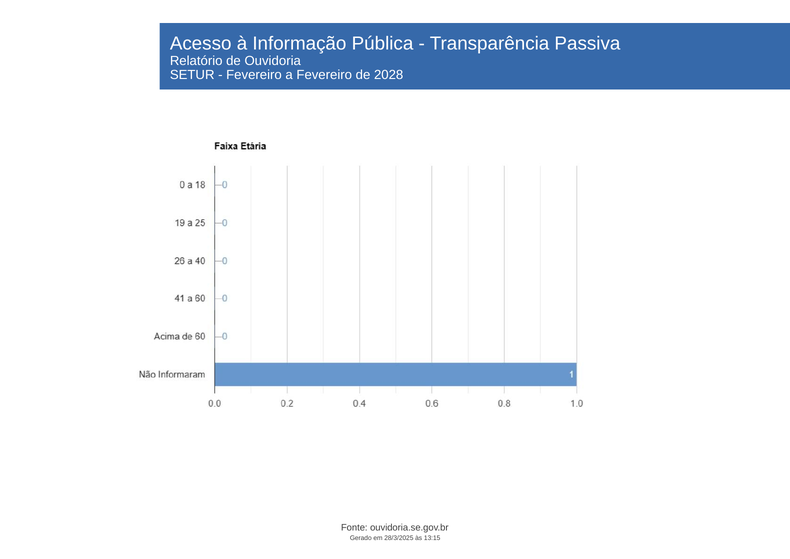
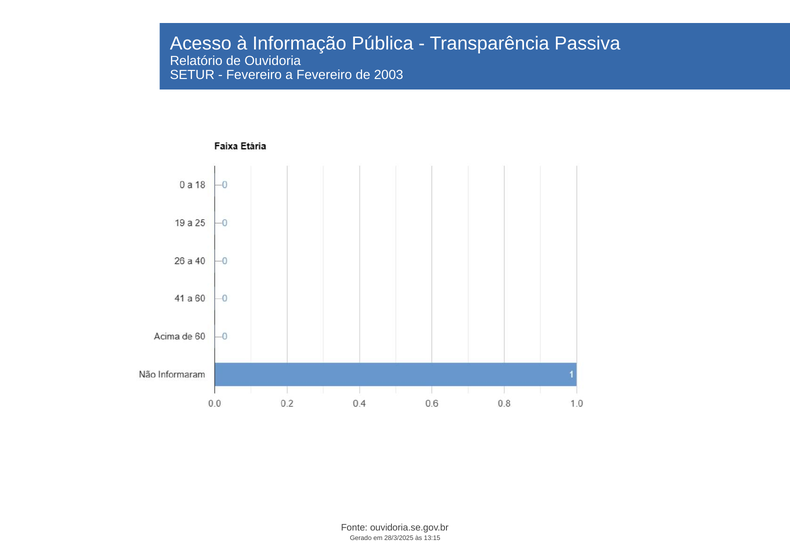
2028: 2028 -> 2003
